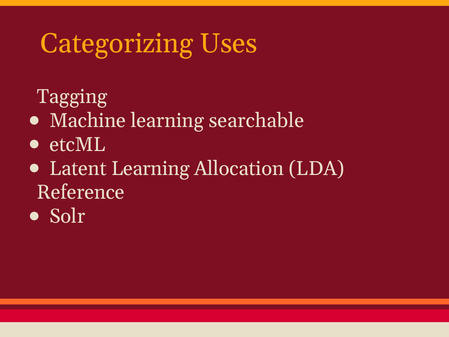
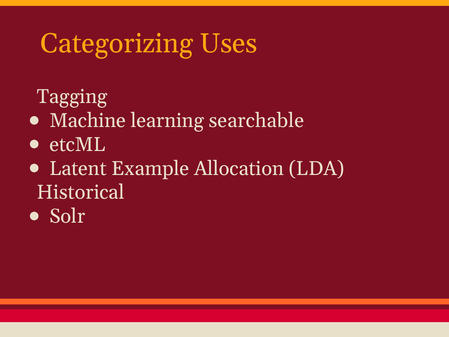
Latent Learning: Learning -> Example
Reference: Reference -> Historical
